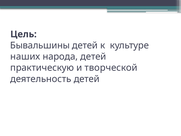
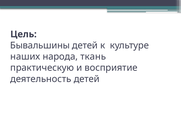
народа детей: детей -> ткань
творческой: творческой -> восприятие
